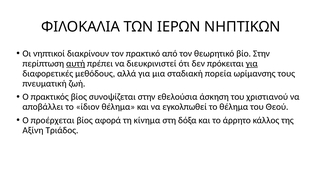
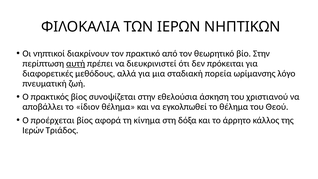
για at (252, 63) underline: present -> none
τους: τους -> λόγο
Αξίνη: Αξίνη -> Ιερών
